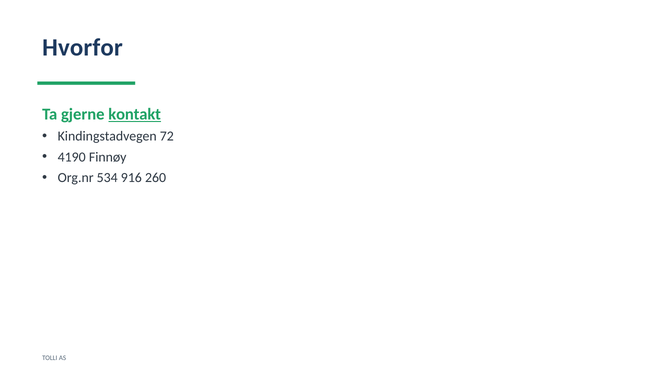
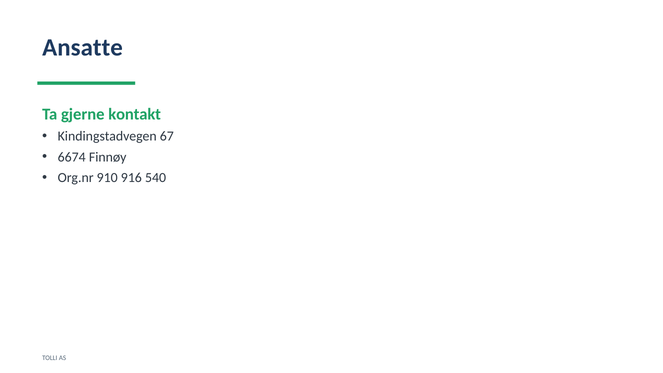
Hvorfor: Hvorfor -> Ansatte
kontakt underline: present -> none
72: 72 -> 67
4190: 4190 -> 6674
534: 534 -> 910
260: 260 -> 540
